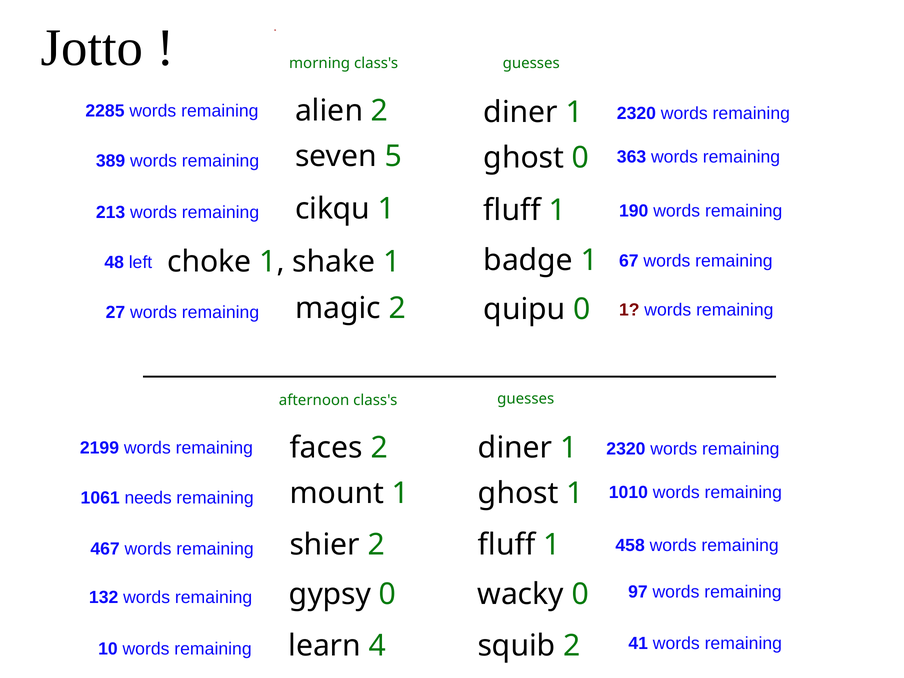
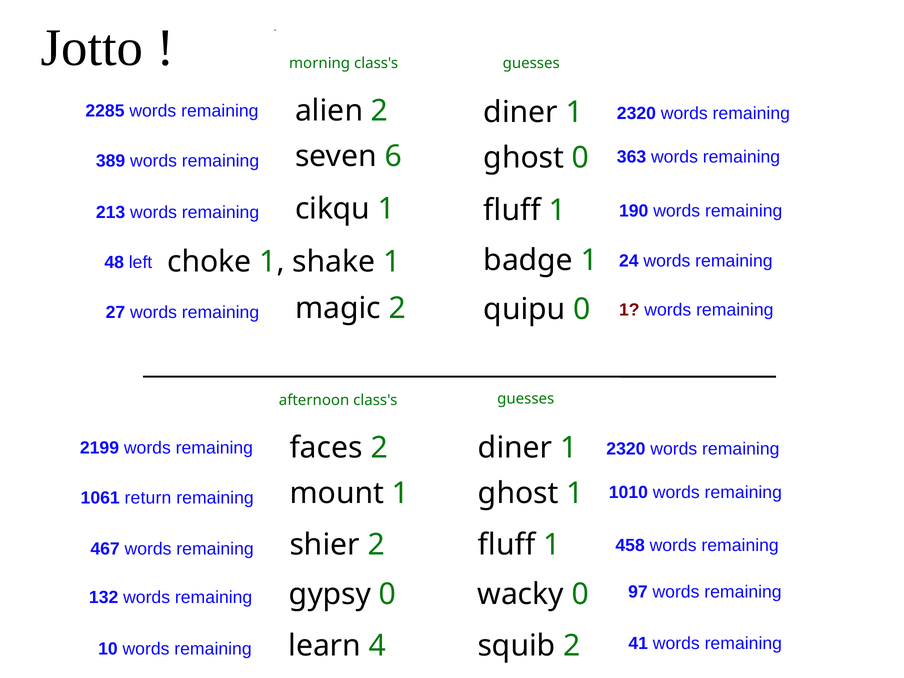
5: 5 -> 6
67: 67 -> 24
needs: needs -> return
